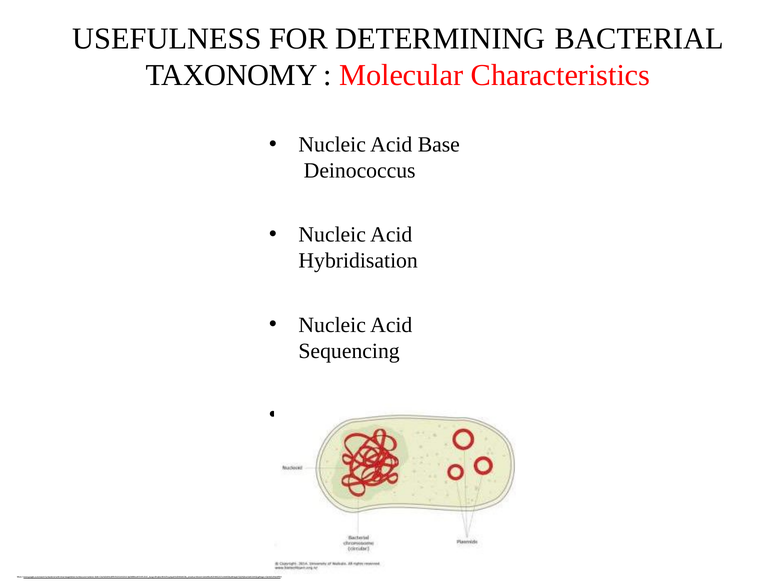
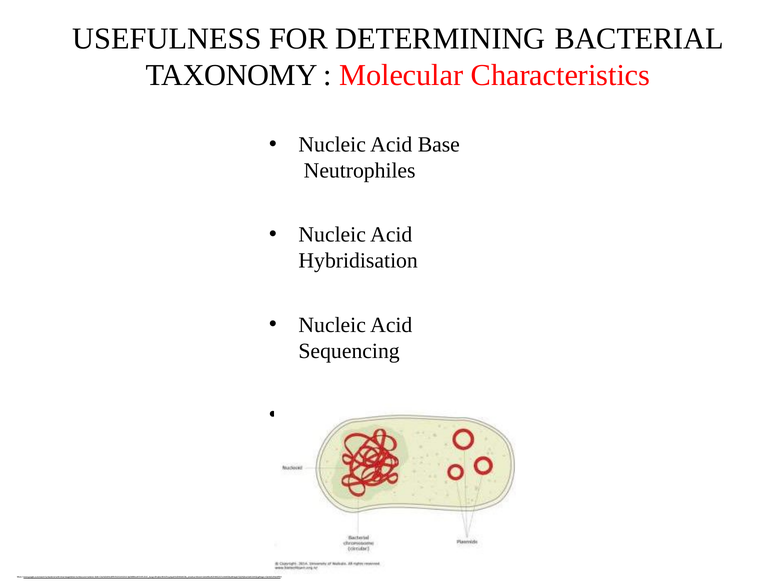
Deinococcus: Deinococcus -> Neutrophiles
